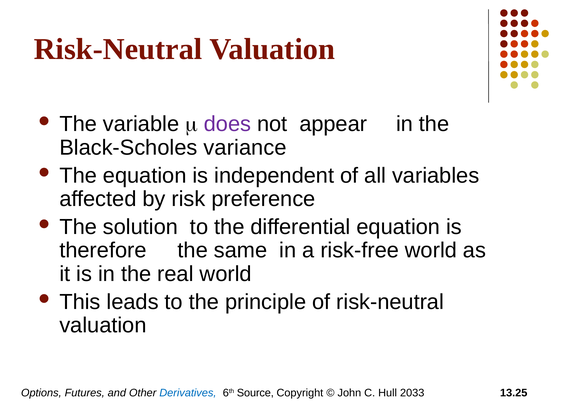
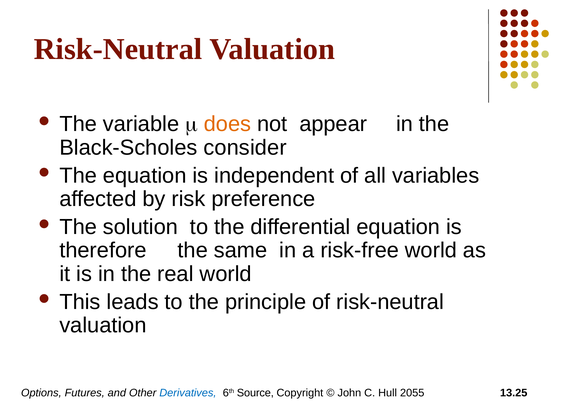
does colour: purple -> orange
variance: variance -> consider
2033: 2033 -> 2055
